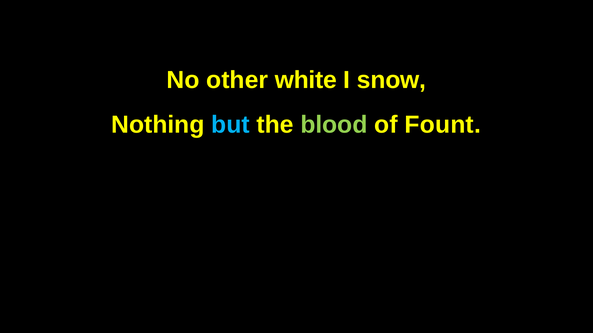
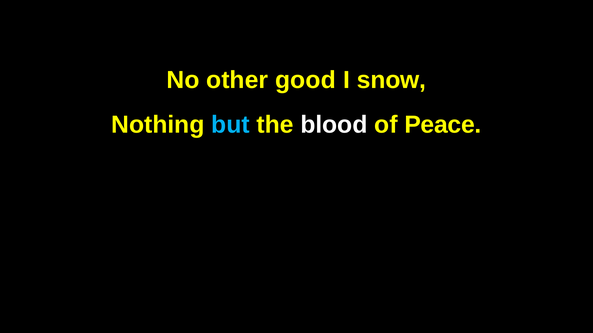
white: white -> good
blood colour: light green -> white
Fount: Fount -> Peace
